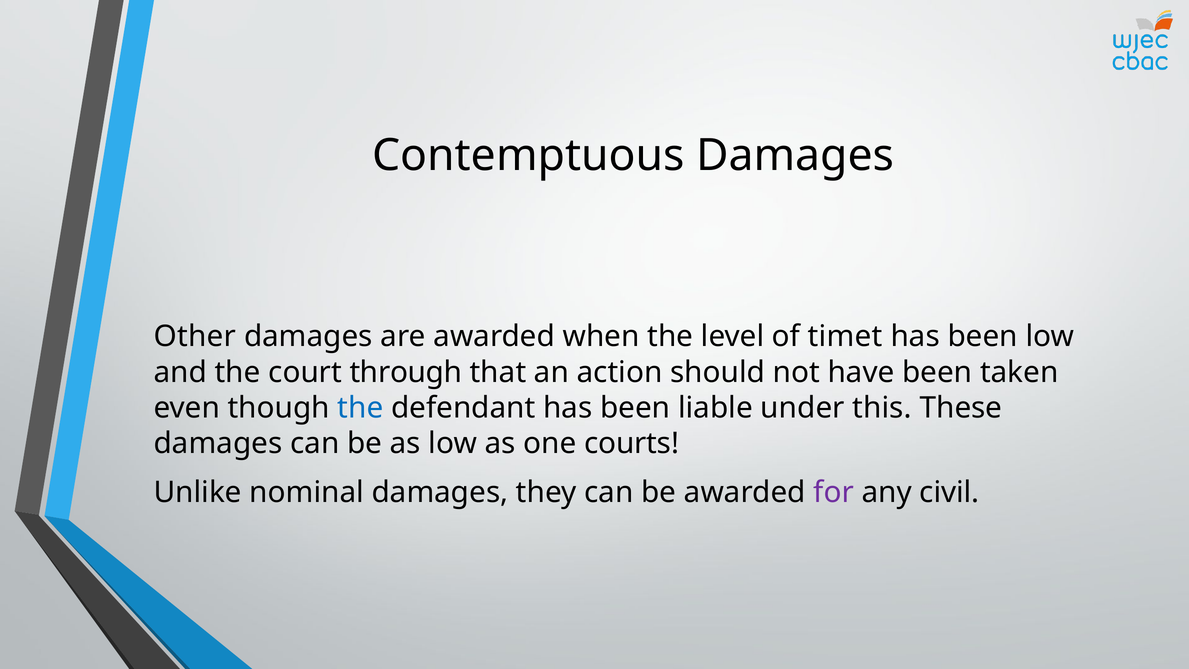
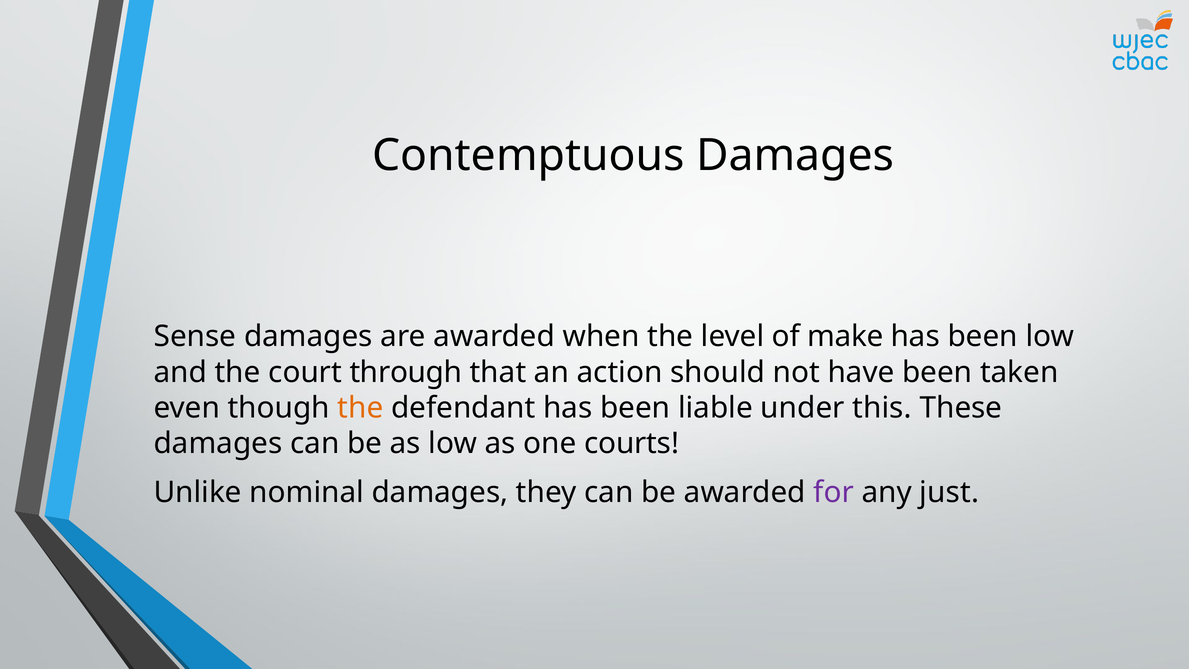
Other: Other -> Sense
timet: timet -> make
the at (360, 408) colour: blue -> orange
civil: civil -> just
